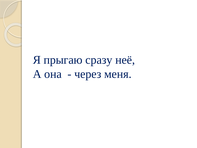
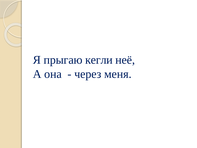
сразу: сразу -> кегли
